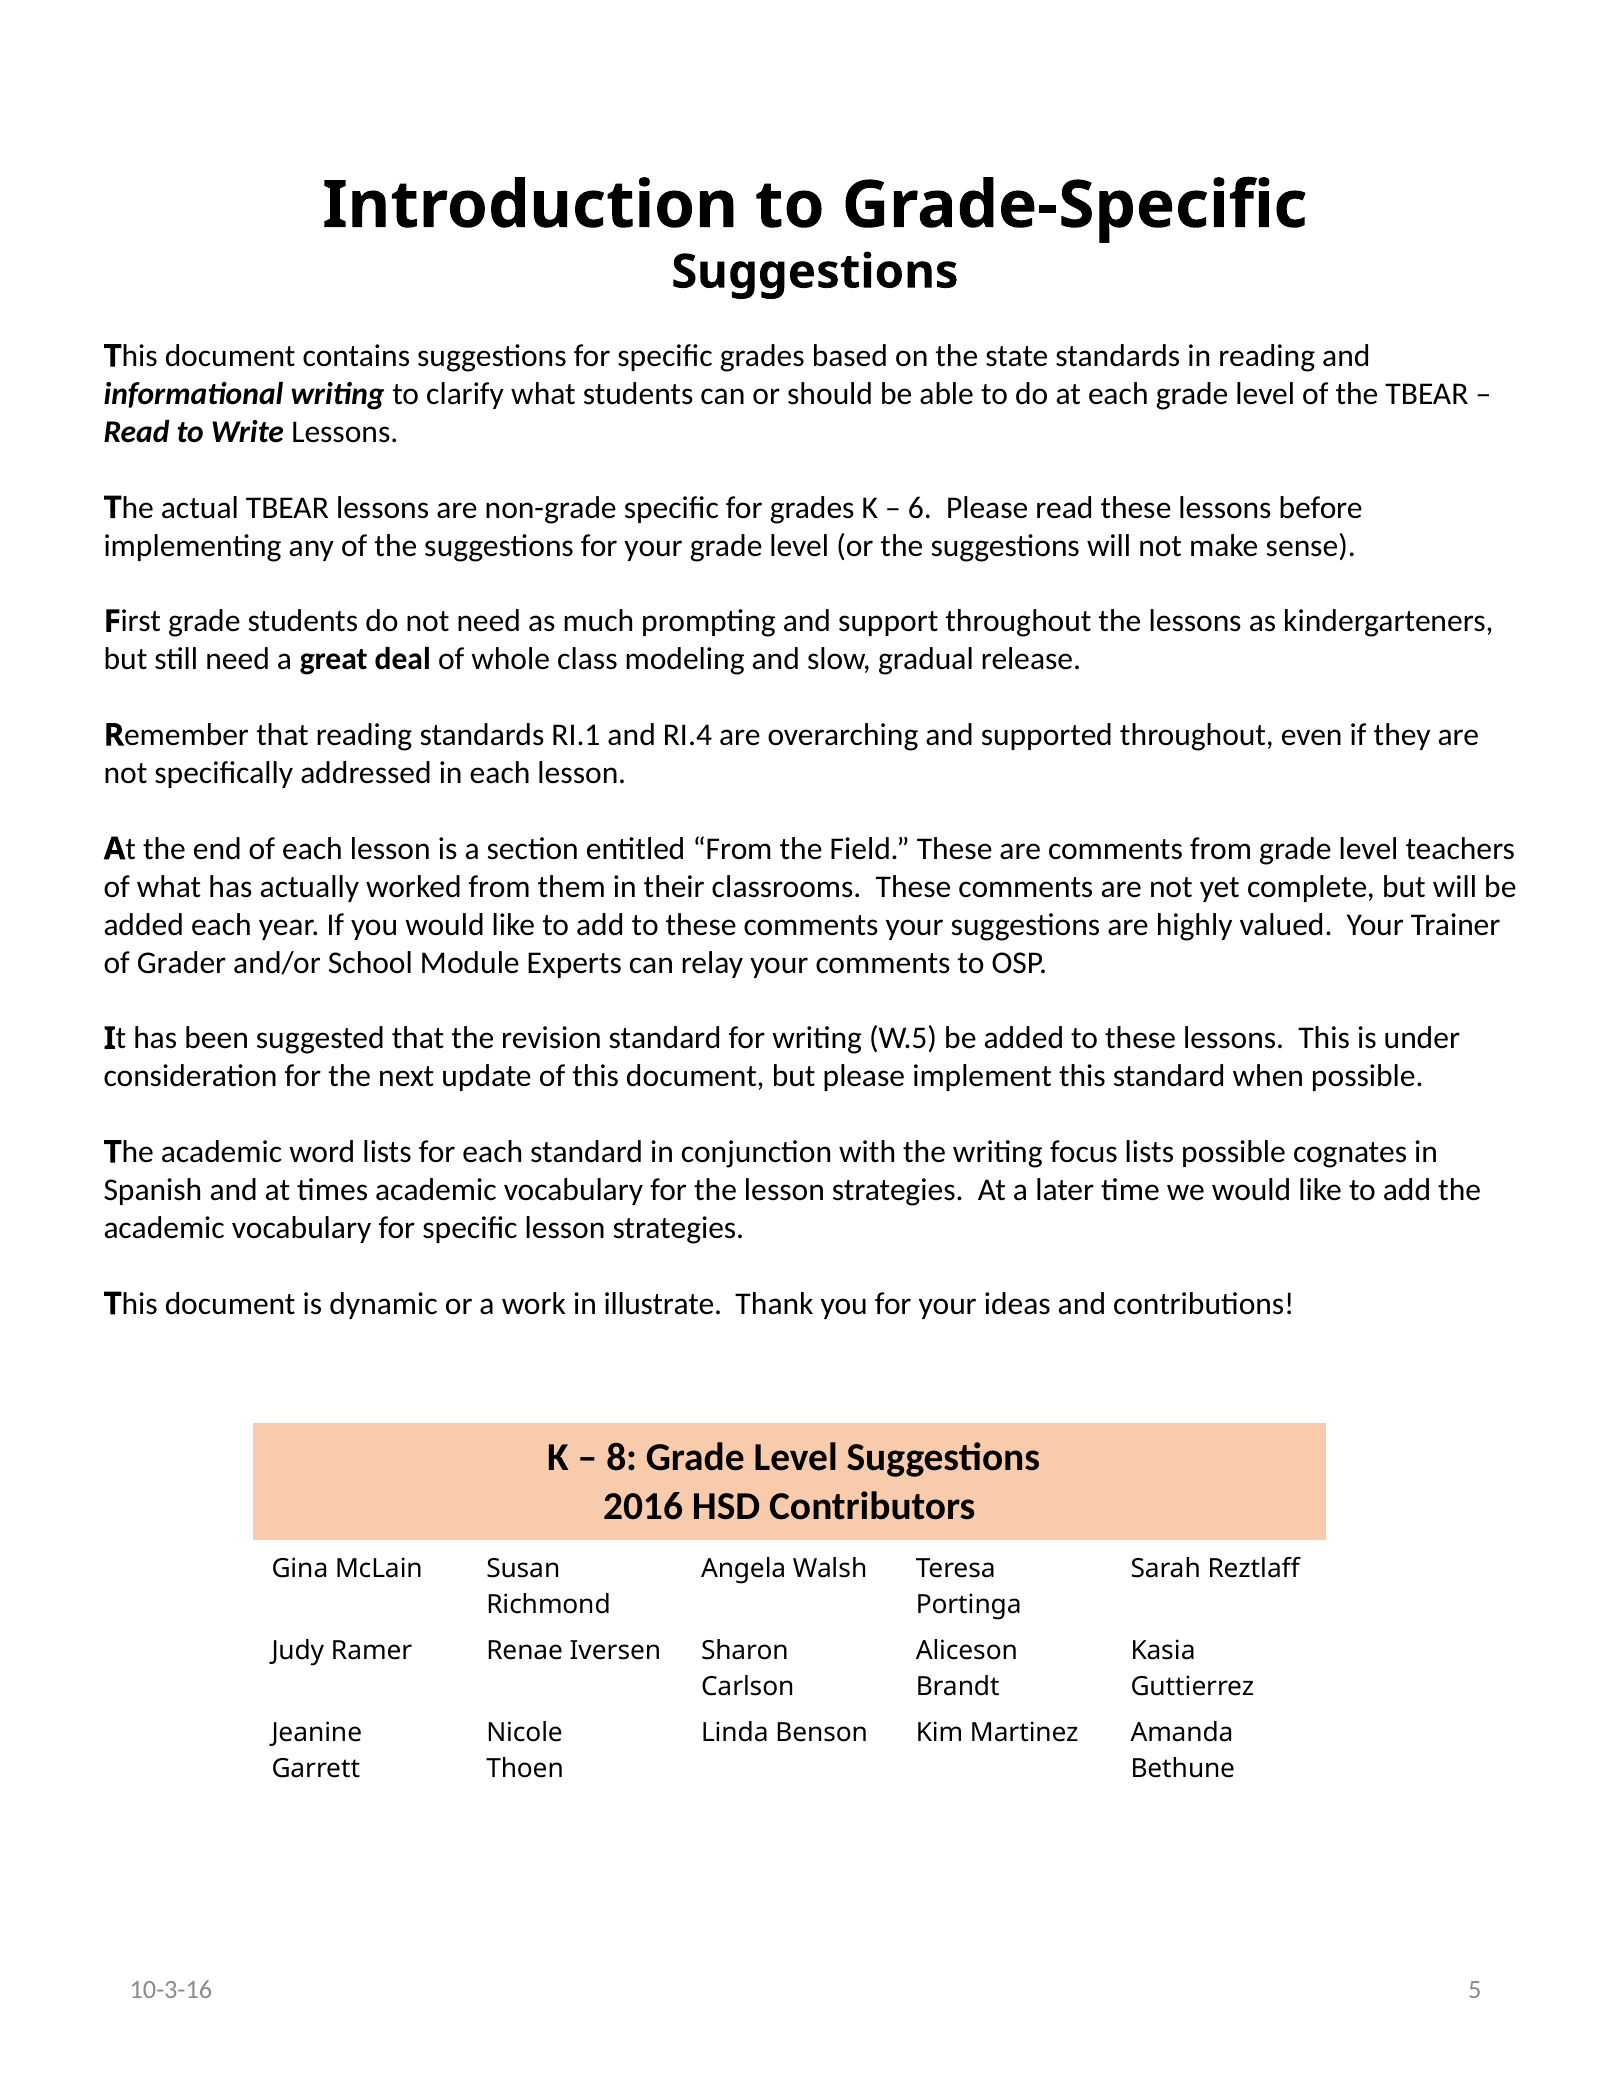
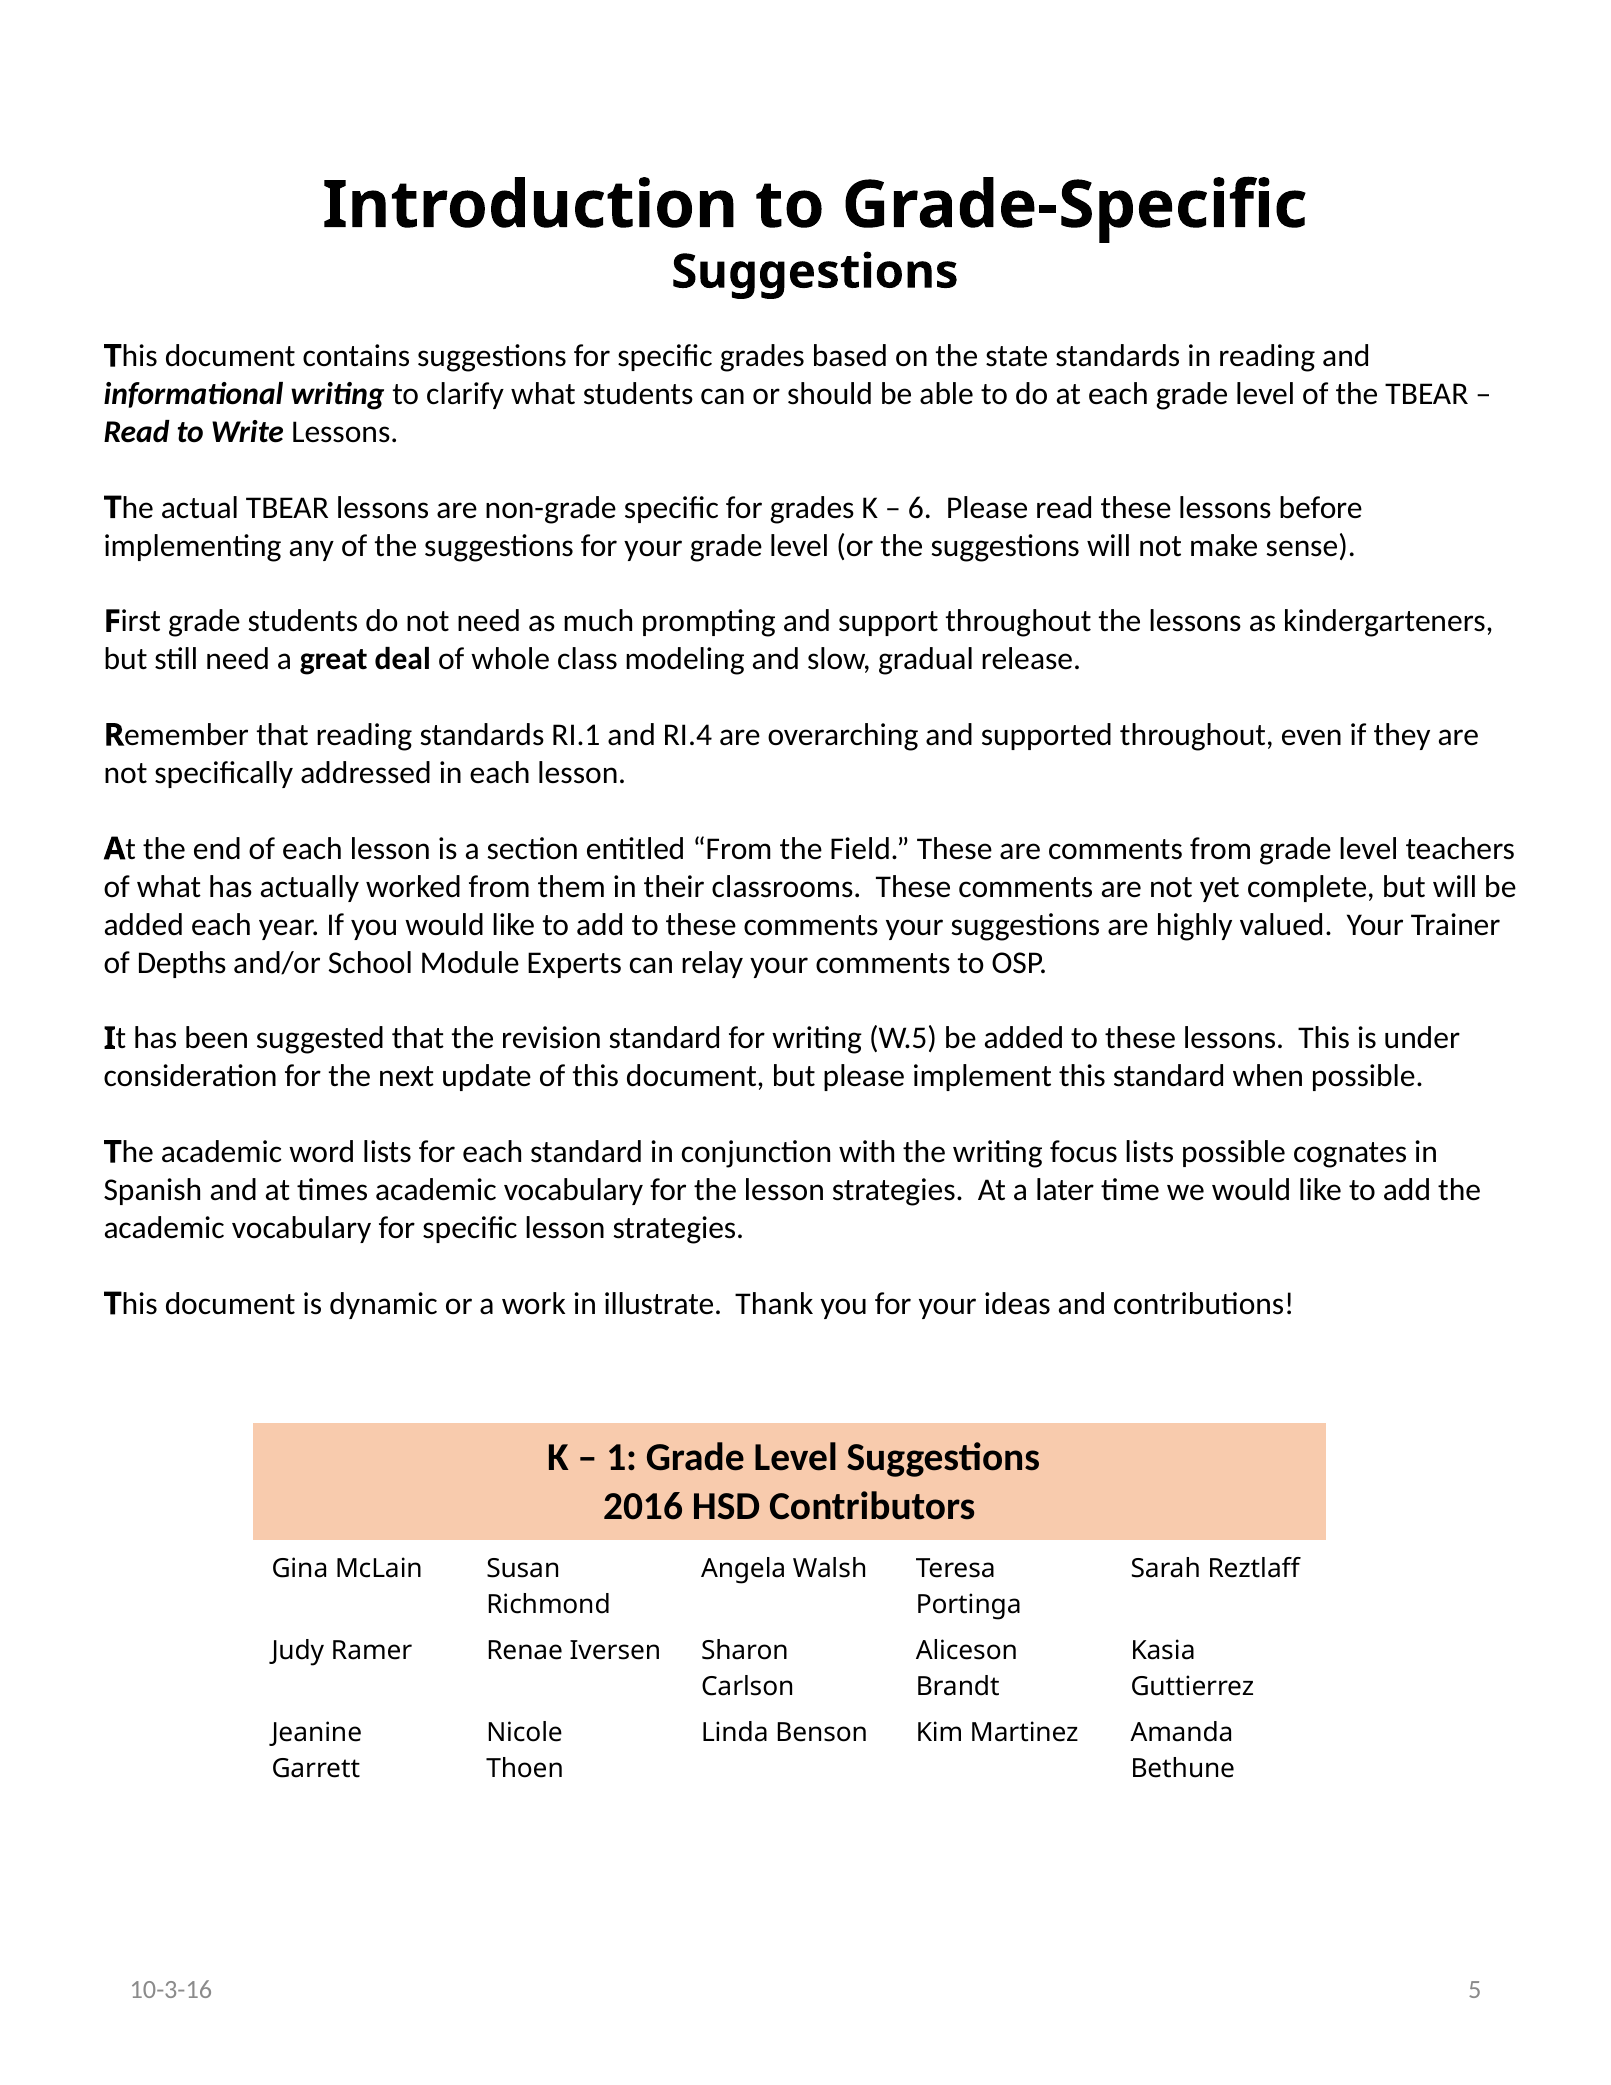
Grader: Grader -> Depths
8: 8 -> 1
